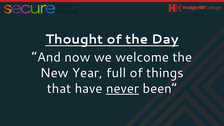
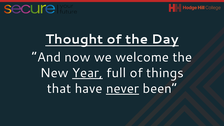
Year underline: none -> present
